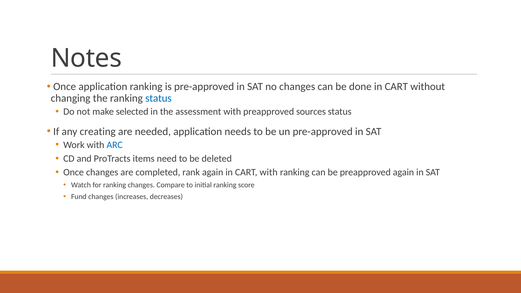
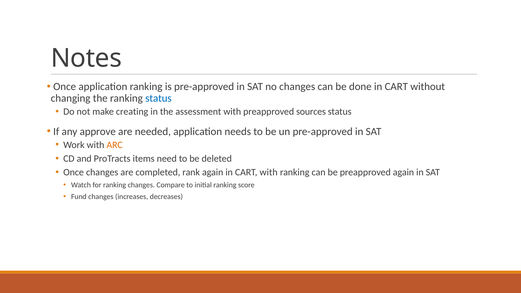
selected: selected -> creating
creating: creating -> approve
ARC colour: blue -> orange
